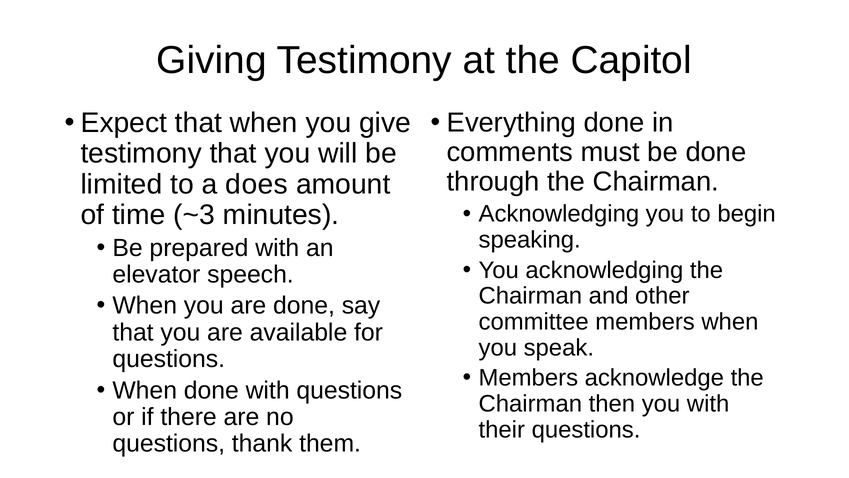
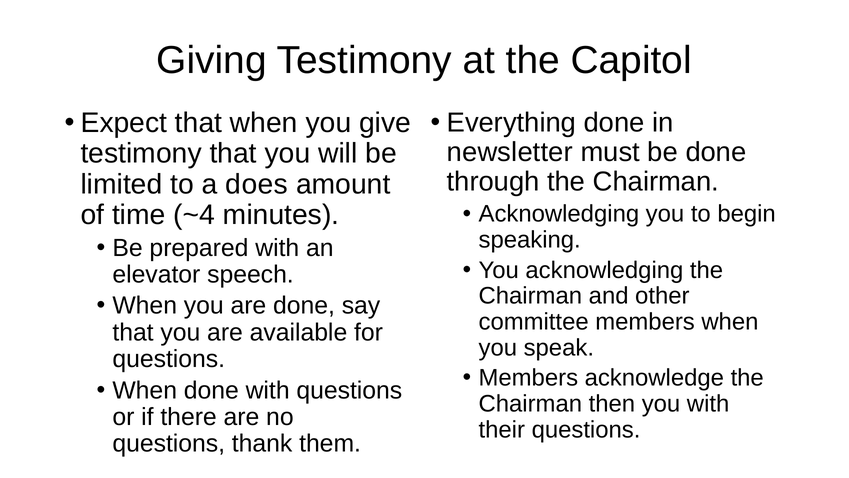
comments: comments -> newsletter
~3: ~3 -> ~4
